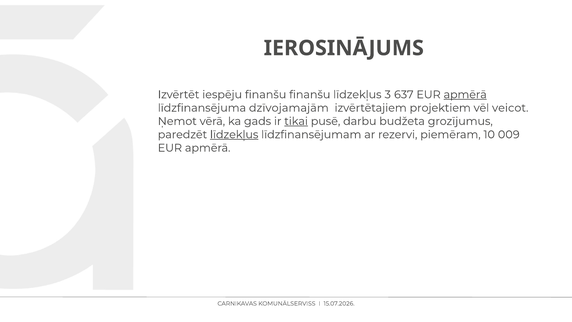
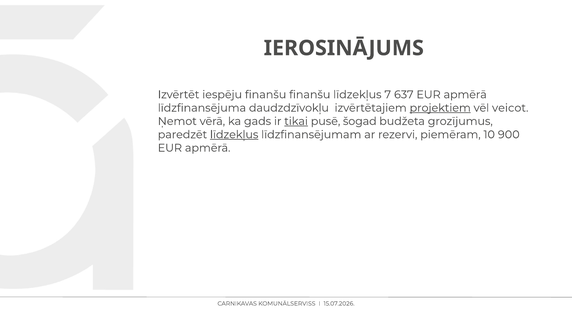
3: 3 -> 7
apmērā at (465, 95) underline: present -> none
dzīvojamajām: dzīvojamajām -> daudzdzīvokļu
projektiem underline: none -> present
darbu: darbu -> šogad
009: 009 -> 900
